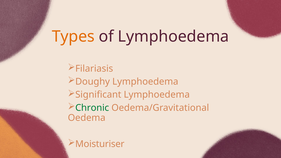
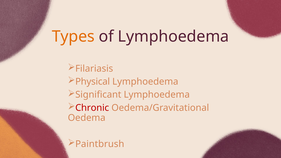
Doughy: Doughy -> Physical
Chronic colour: green -> red
Moisturiser: Moisturiser -> Paintbrush
